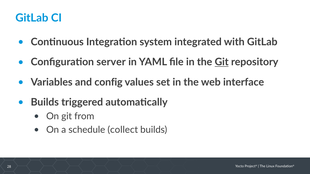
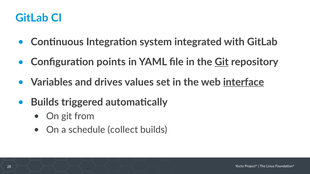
server: server -> points
config: config -> drives
interface underline: none -> present
